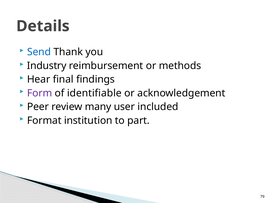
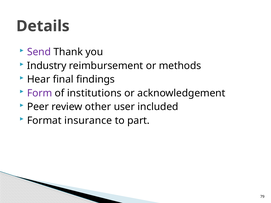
Send colour: blue -> purple
identifiable: identifiable -> institutions
many: many -> other
institution: institution -> insurance
